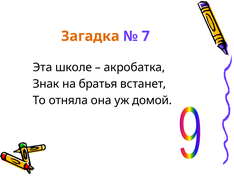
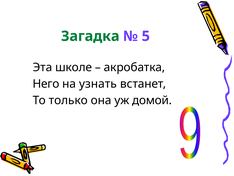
Загадка colour: orange -> green
7: 7 -> 5
Знак: Знак -> Него
братья: братья -> узнать
отняла: отняла -> только
